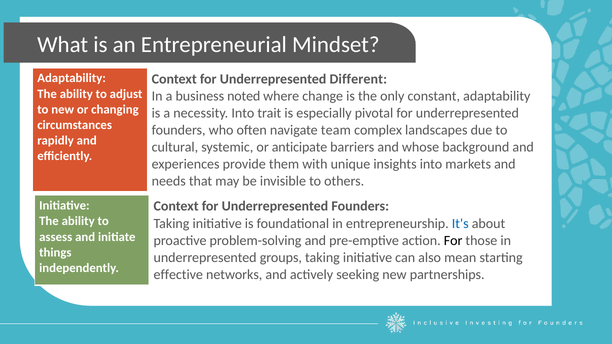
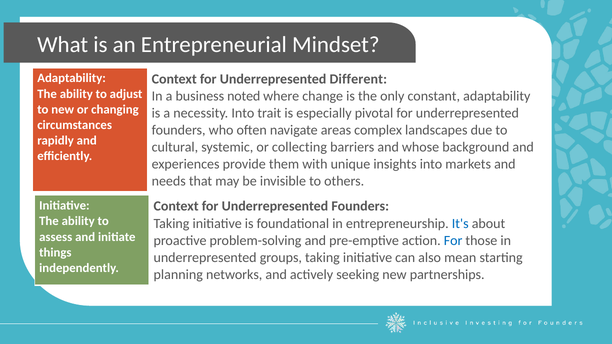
team: team -> areas
anticipate: anticipate -> collecting
For at (453, 241) colour: black -> blue
effective: effective -> planning
